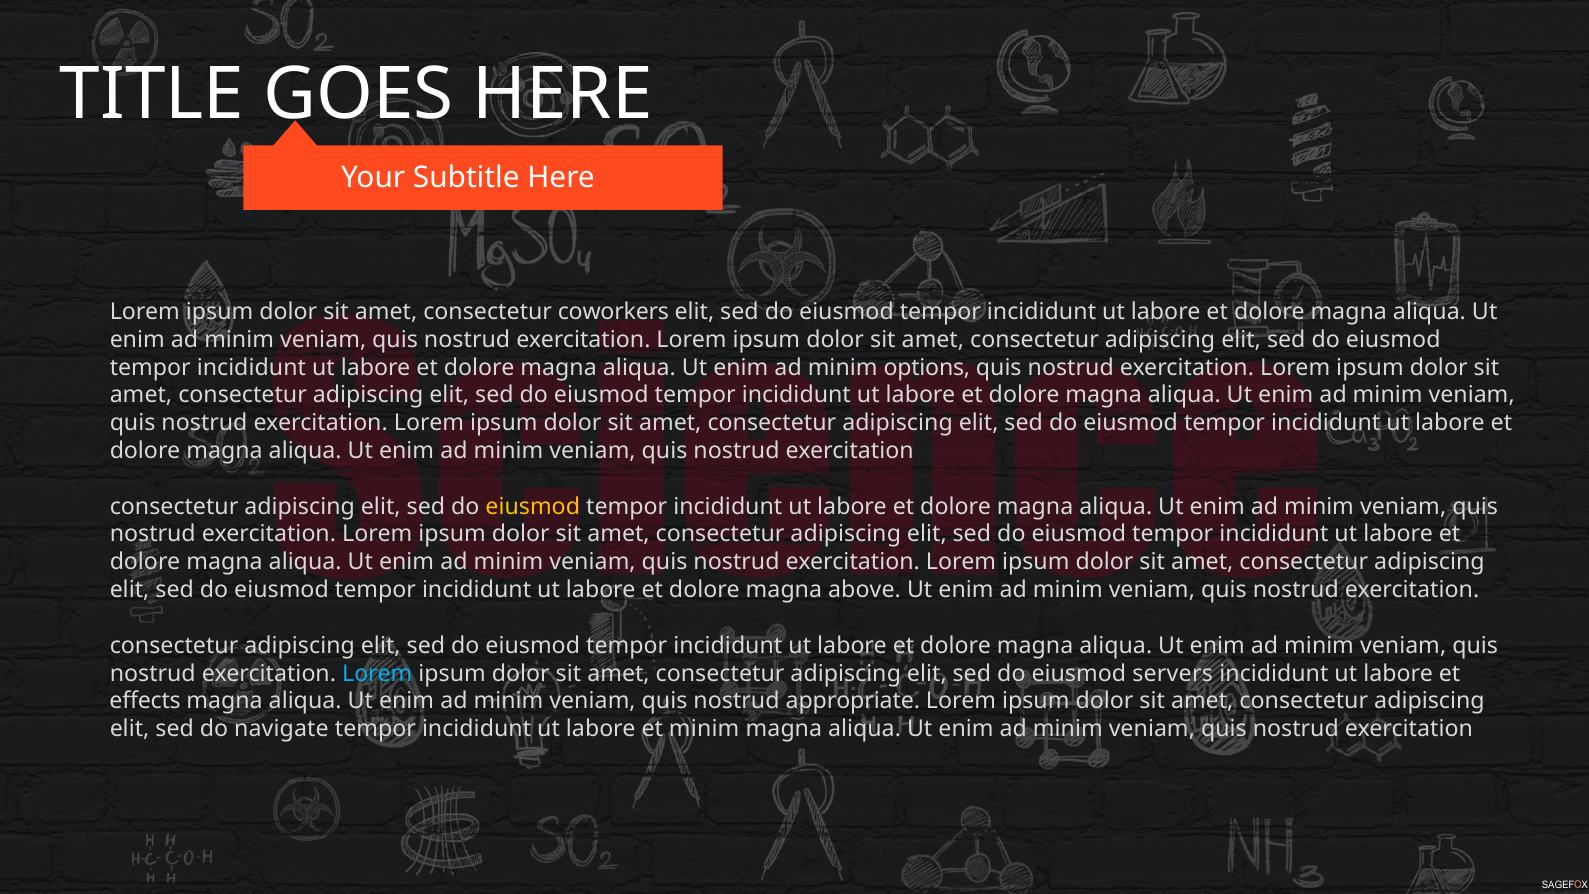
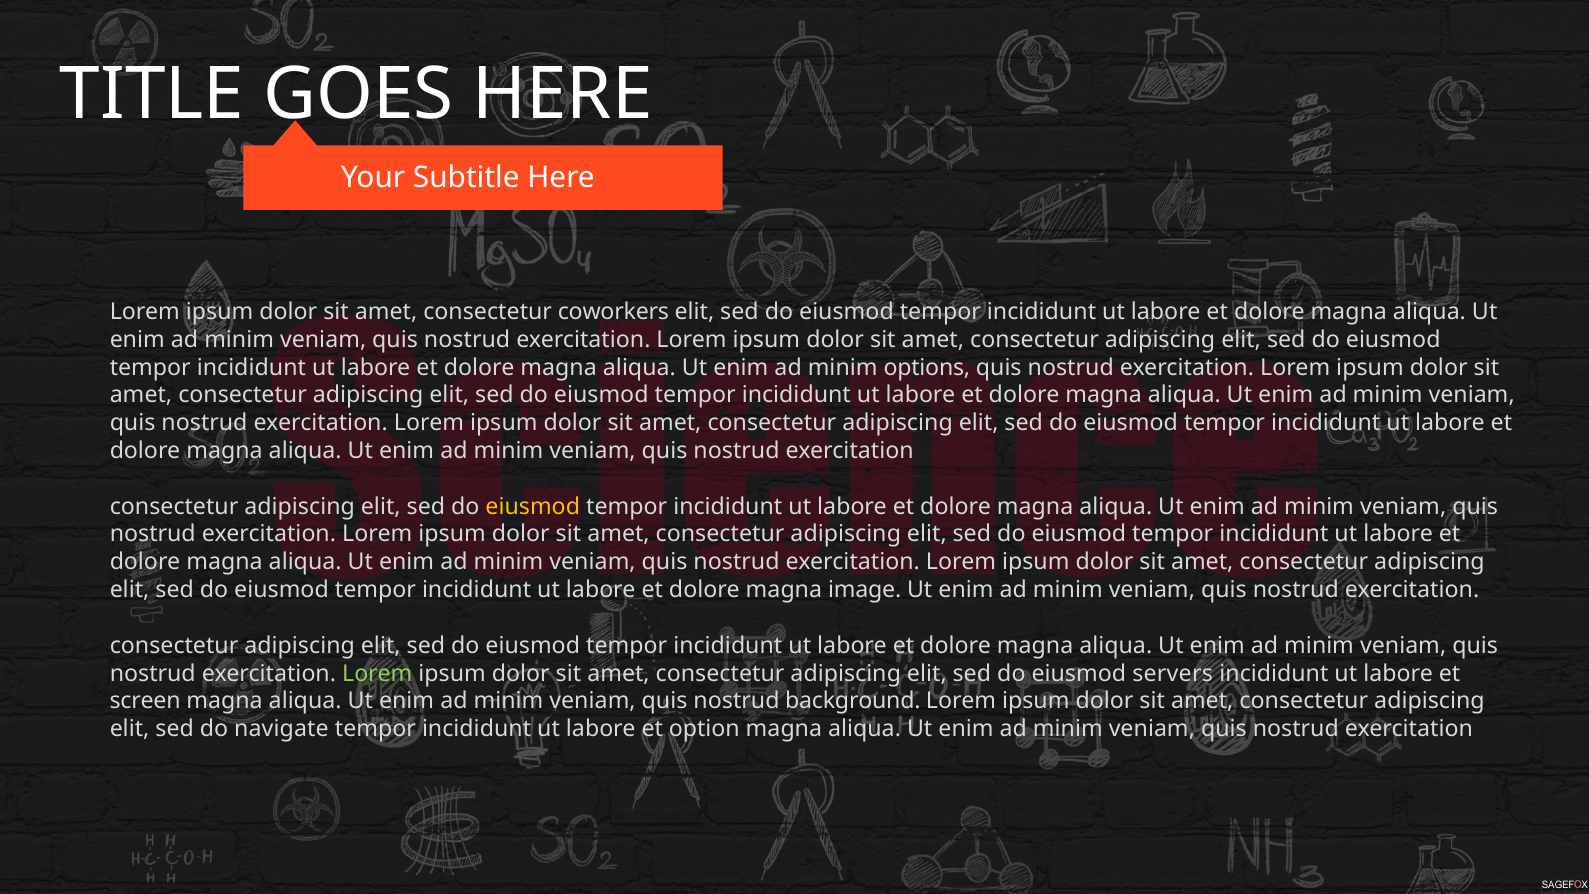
above: above -> image
Lorem at (377, 673) colour: light blue -> light green
effects: effects -> screen
appropriate: appropriate -> background
et minim: minim -> option
